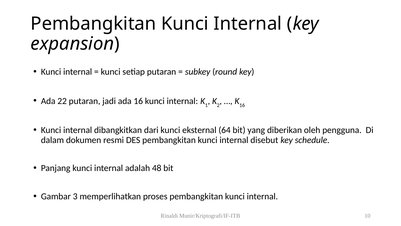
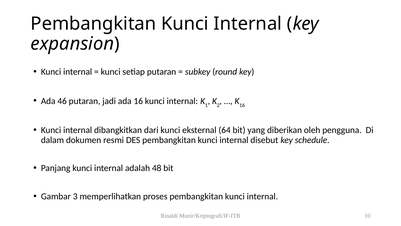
22: 22 -> 46
